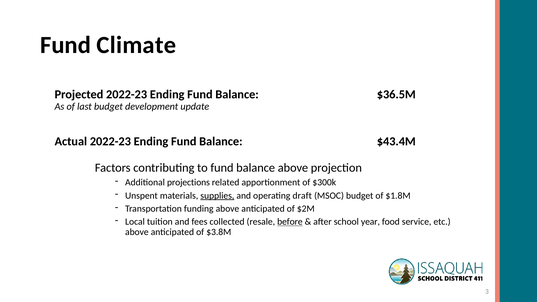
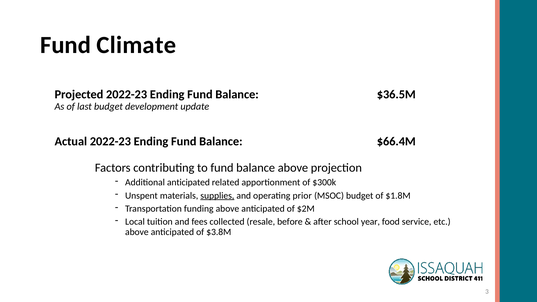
$43.4M: $43.4M -> $66.4M
Additional projections: projections -> anticipated
draft: draft -> prior
before underline: present -> none
